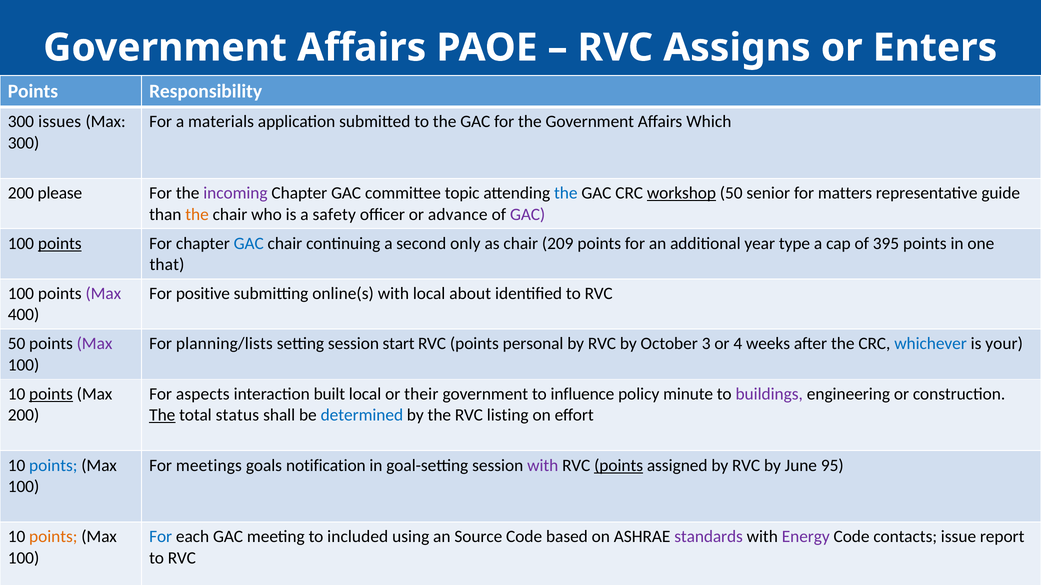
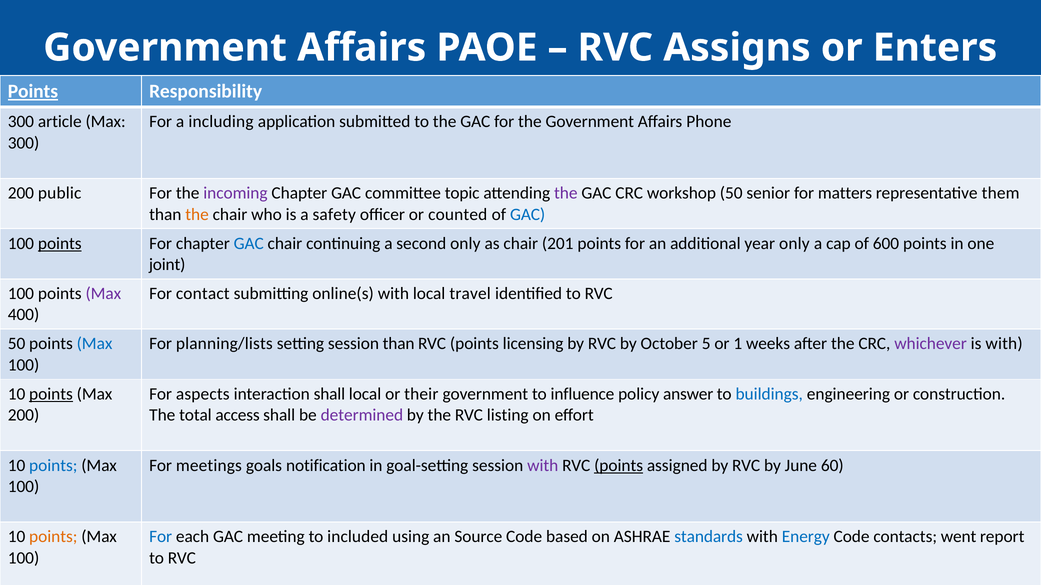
Points at (33, 92) underline: none -> present
issues: issues -> article
materials: materials -> including
Which: Which -> Phone
please: please -> public
the at (566, 193) colour: blue -> purple
workshop underline: present -> none
guide: guide -> them
advance: advance -> counted
GAC at (528, 215) colour: purple -> blue
209: 209 -> 201
year type: type -> only
395: 395 -> 600
that: that -> joint
positive: positive -> contact
about: about -> travel
Max at (95, 344) colour: purple -> blue
session start: start -> than
personal: personal -> licensing
3: 3 -> 5
4: 4 -> 1
whichever colour: blue -> purple
is your: your -> with
interaction built: built -> shall
minute: minute -> answer
buildings colour: purple -> blue
The at (162, 416) underline: present -> none
status: status -> access
determined colour: blue -> purple
95: 95 -> 60
standards colour: purple -> blue
Energy colour: purple -> blue
issue: issue -> went
